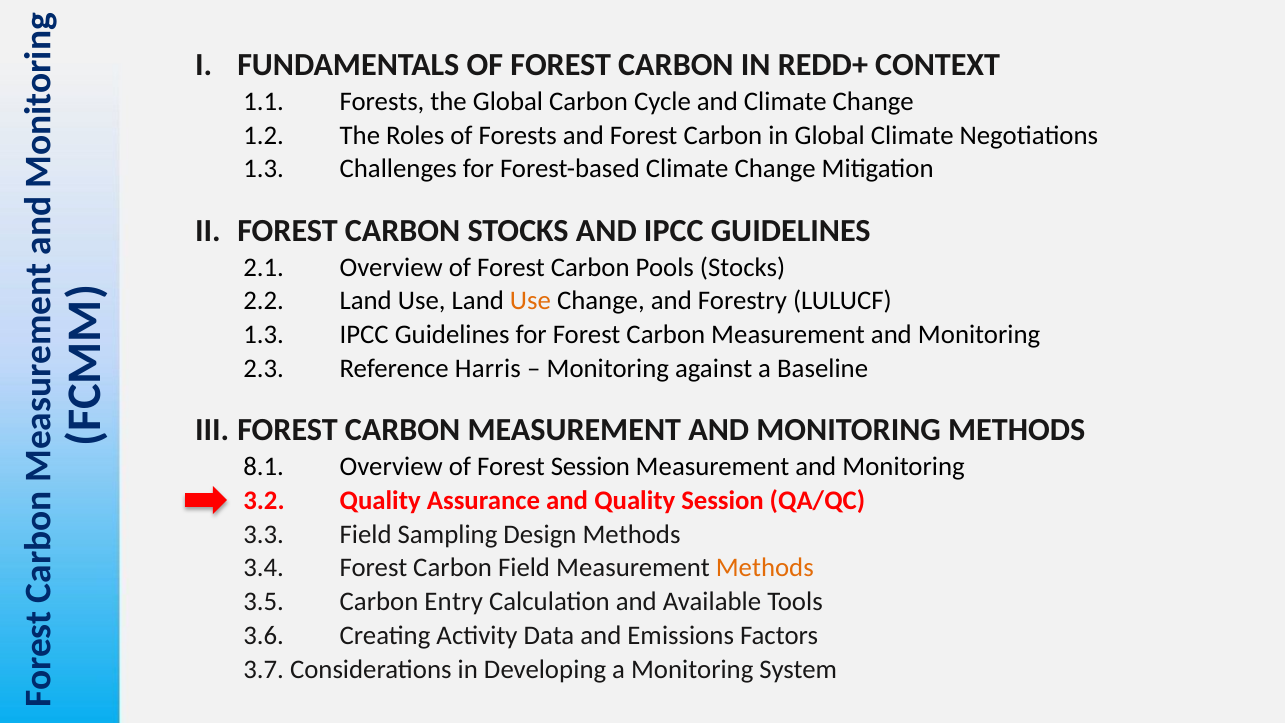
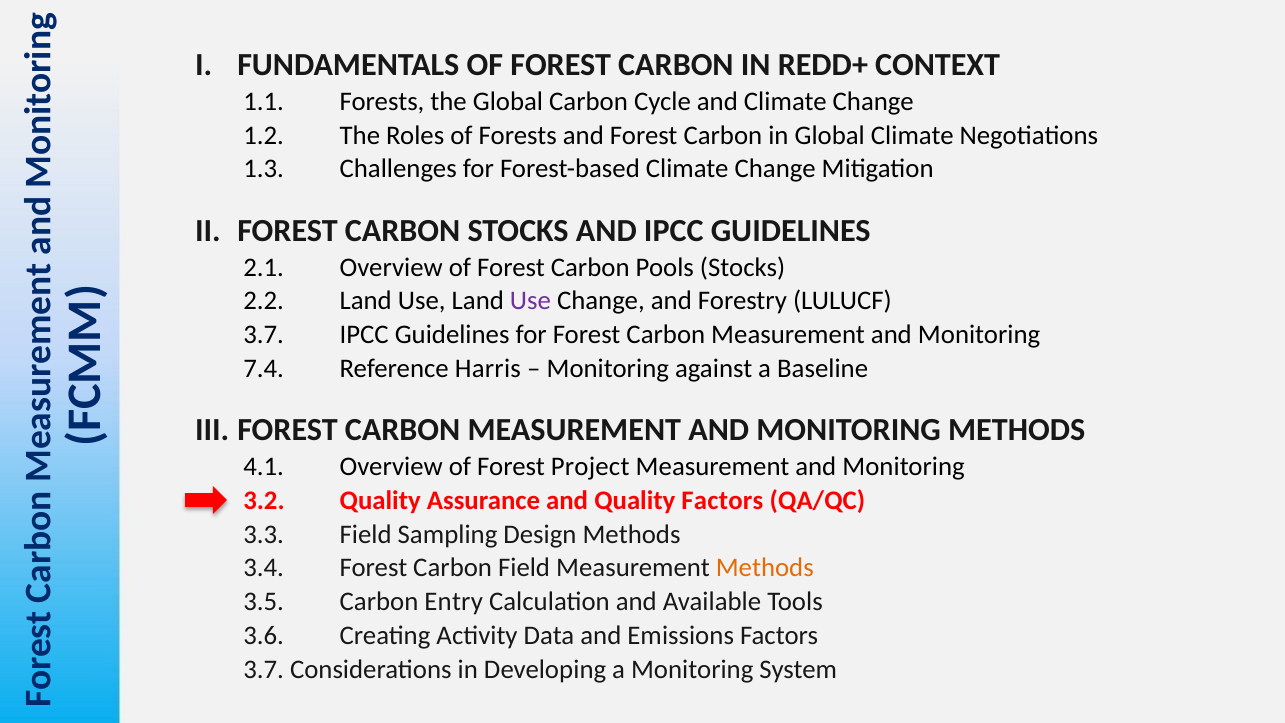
Use at (531, 301) colour: orange -> purple
1.3 at (264, 335): 1.3 -> 3.7
2.3: 2.3 -> 7.4
8.1: 8.1 -> 4.1
Forest Session: Session -> Project
Quality Session: Session -> Factors
